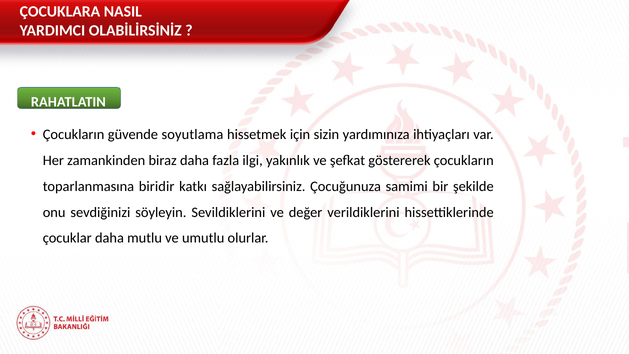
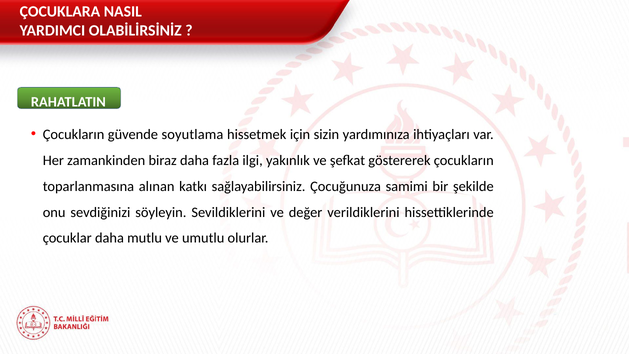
biridir: biridir -> alınan
